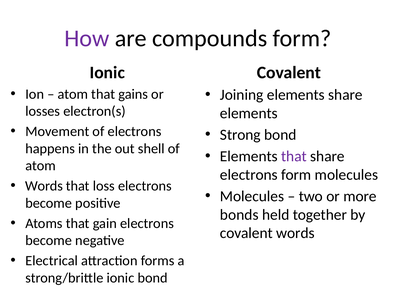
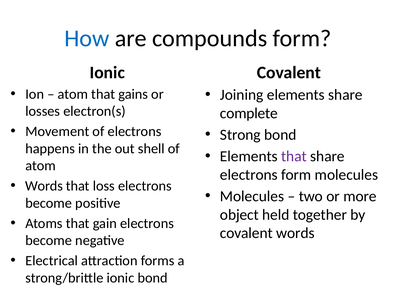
How colour: purple -> blue
elements at (249, 113): elements -> complete
bonds: bonds -> object
